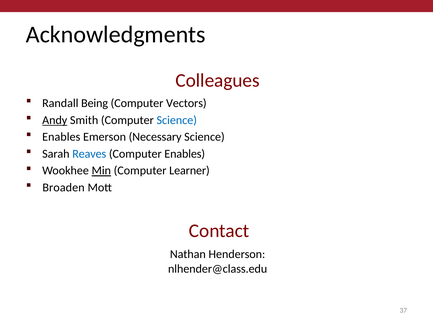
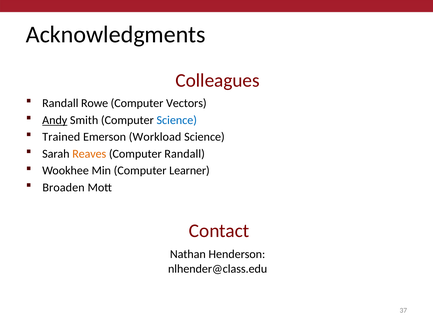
Being: Being -> Rowe
Enables at (61, 137): Enables -> Trained
Necessary: Necessary -> Workload
Reaves colour: blue -> orange
Computer Enables: Enables -> Randall
Min underline: present -> none
